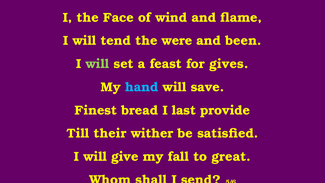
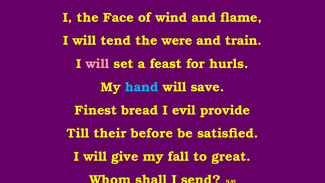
been: been -> train
will at (97, 64) colour: light green -> pink
gives: gives -> hurls
last: last -> evil
wither: wither -> before
